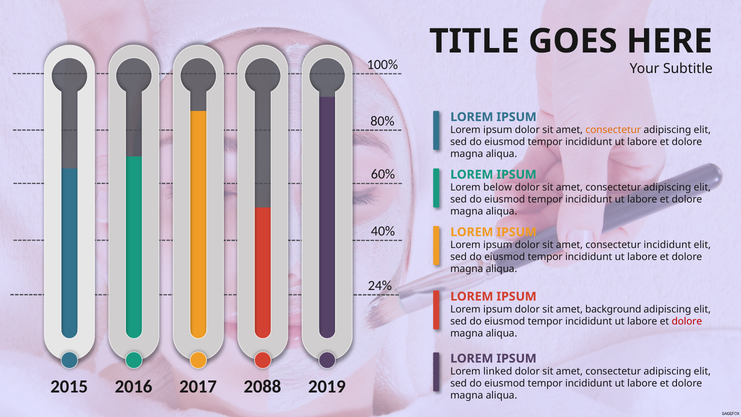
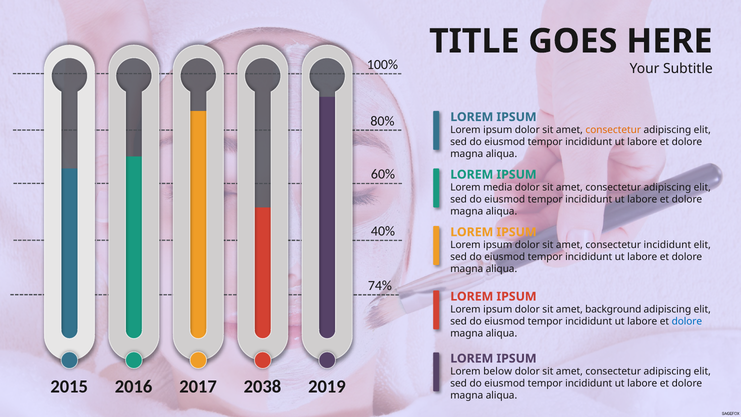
below: below -> media
24%: 24% -> 74%
dolore at (687, 321) colour: red -> blue
linked: linked -> below
2088: 2088 -> 2038
